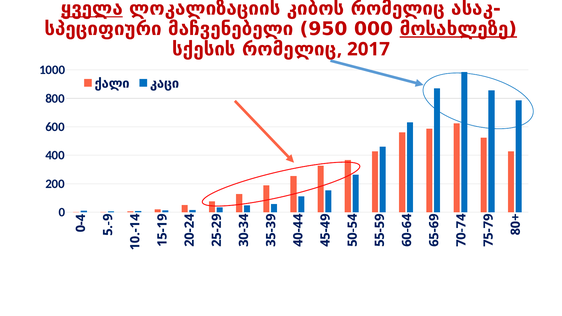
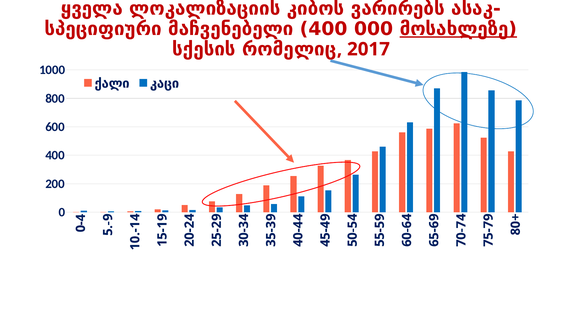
ყველა underline: present -> none
კიბოს რომელიც: რომელიც -> ვარირებს
მაჩვენებელი 950: 950 -> 400
